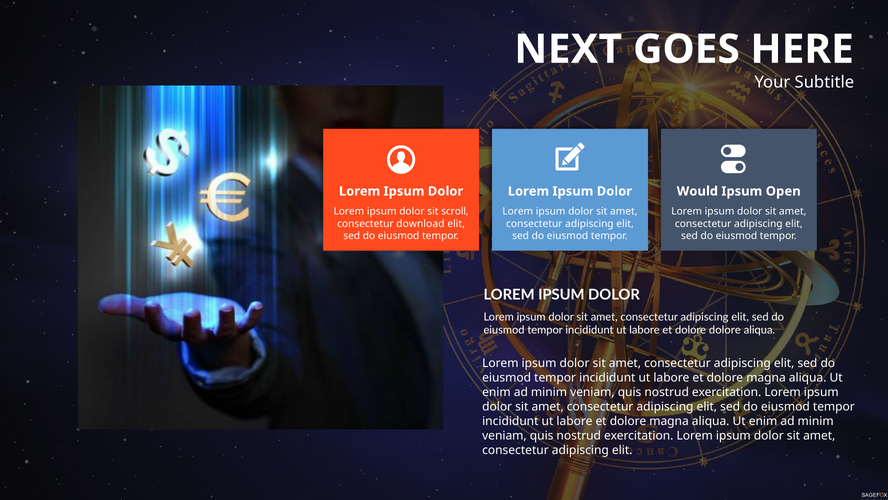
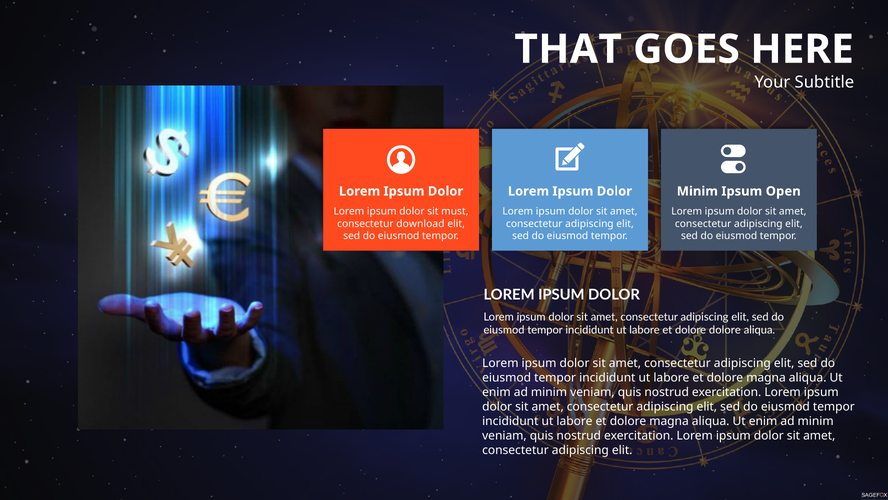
NEXT: NEXT -> THAT
Would at (697, 191): Would -> Minim
scroll: scroll -> must
